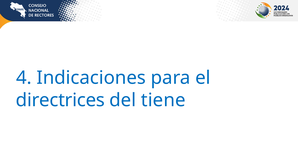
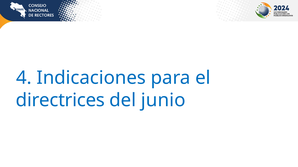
tiene: tiene -> junio
